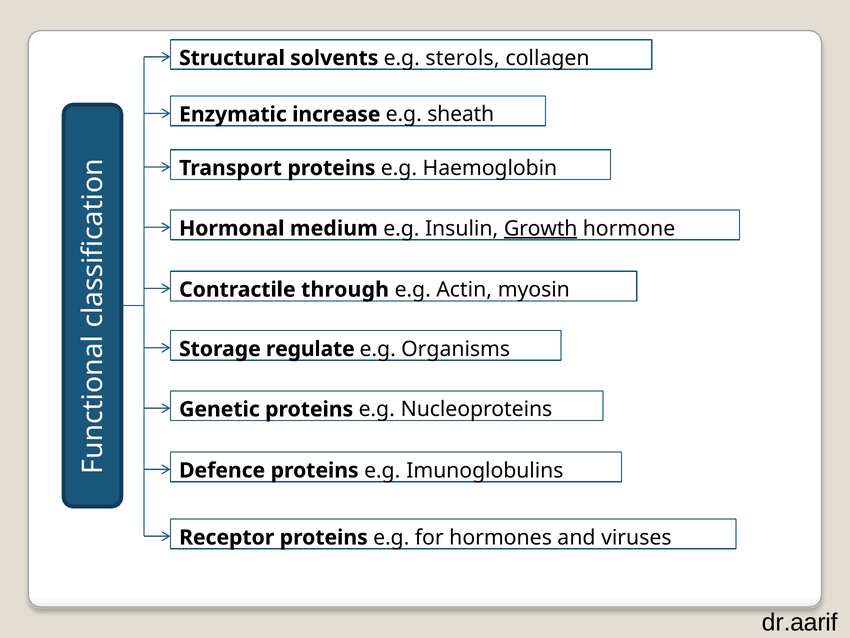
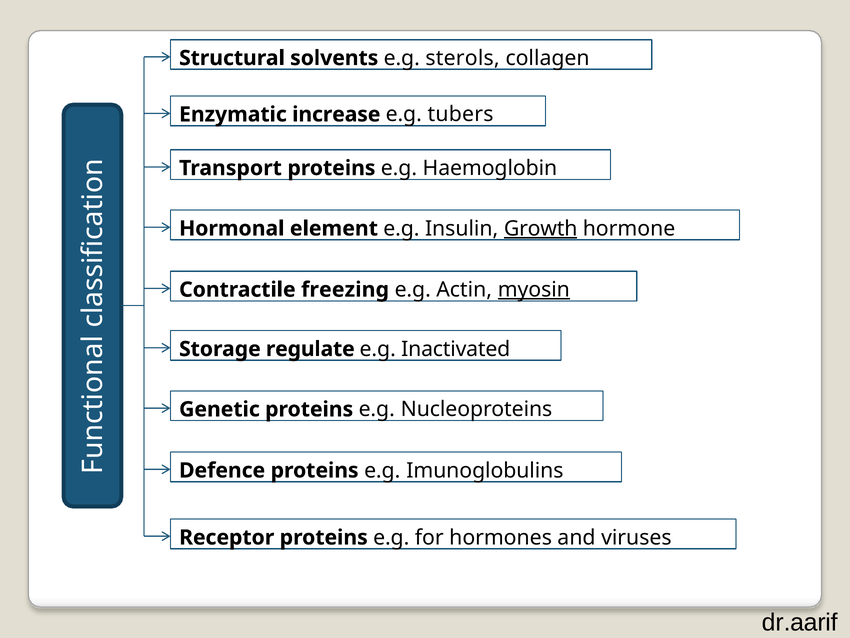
sheath: sheath -> tubers
medium: medium -> element
through: through -> freezing
myosin underline: none -> present
Organisms: Organisms -> Inactivated
